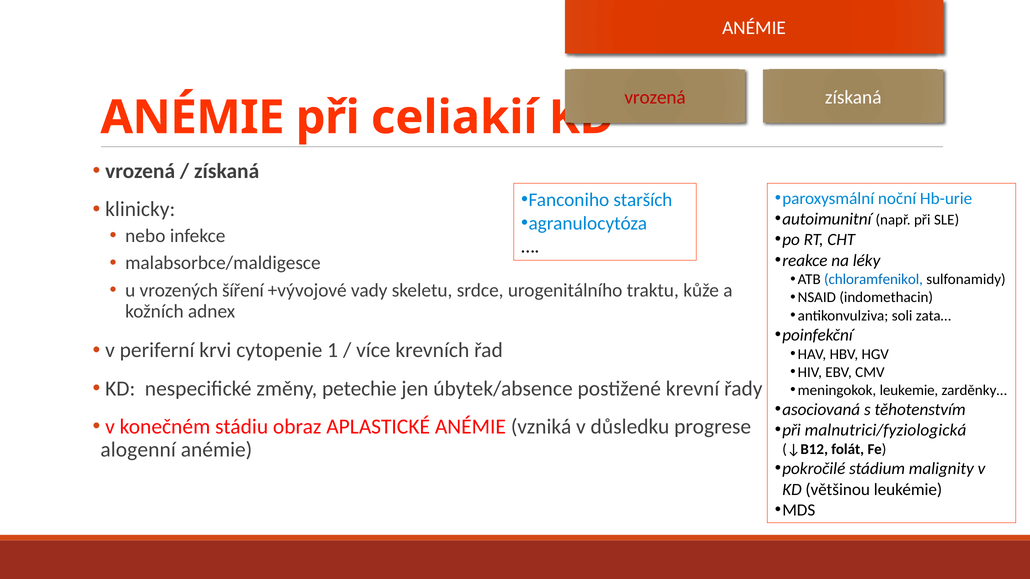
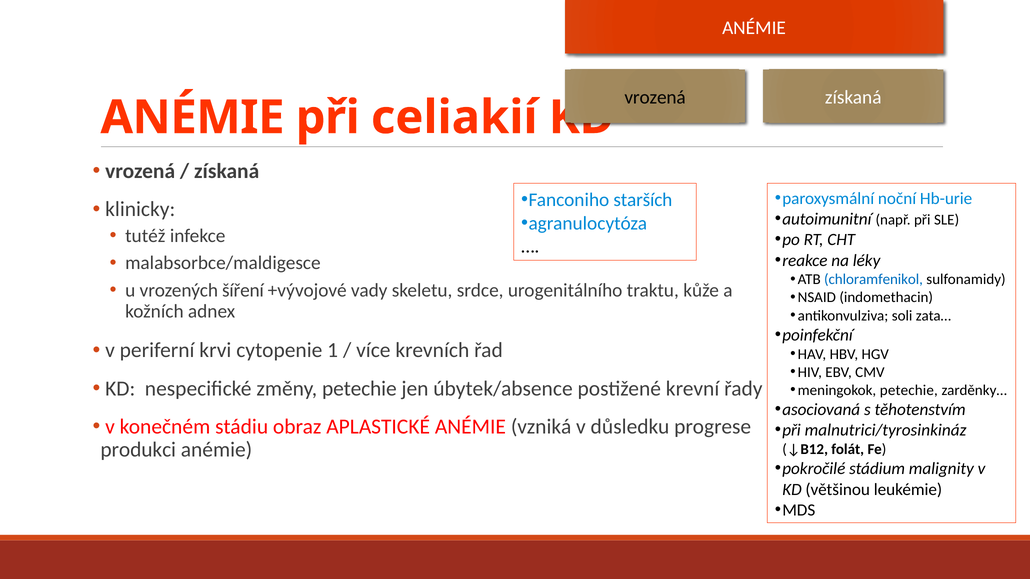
vrozená at (655, 97) colour: red -> black
nebo: nebo -> tutéž
meningokok leukemie: leukemie -> petechie
malnutrici/fyziologická: malnutrici/fyziologická -> malnutrici/tyrosinkináz
alogenní: alogenní -> produkci
